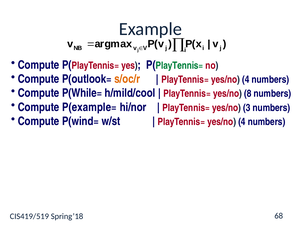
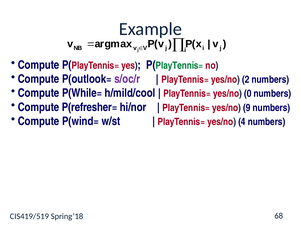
s/oc/r colour: orange -> purple
4 at (246, 80): 4 -> 2
8: 8 -> 0
P(example=: P(example= -> P(refresher=
3: 3 -> 9
